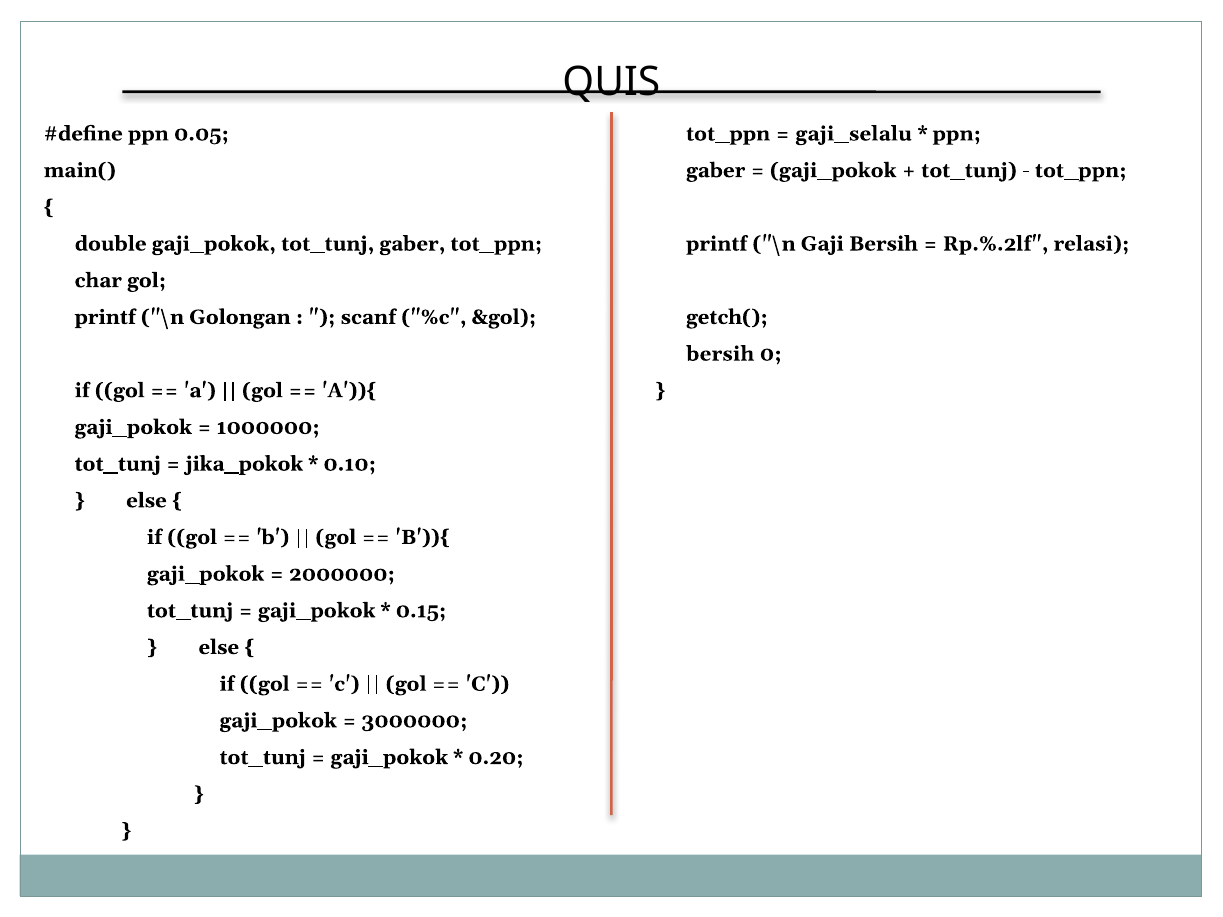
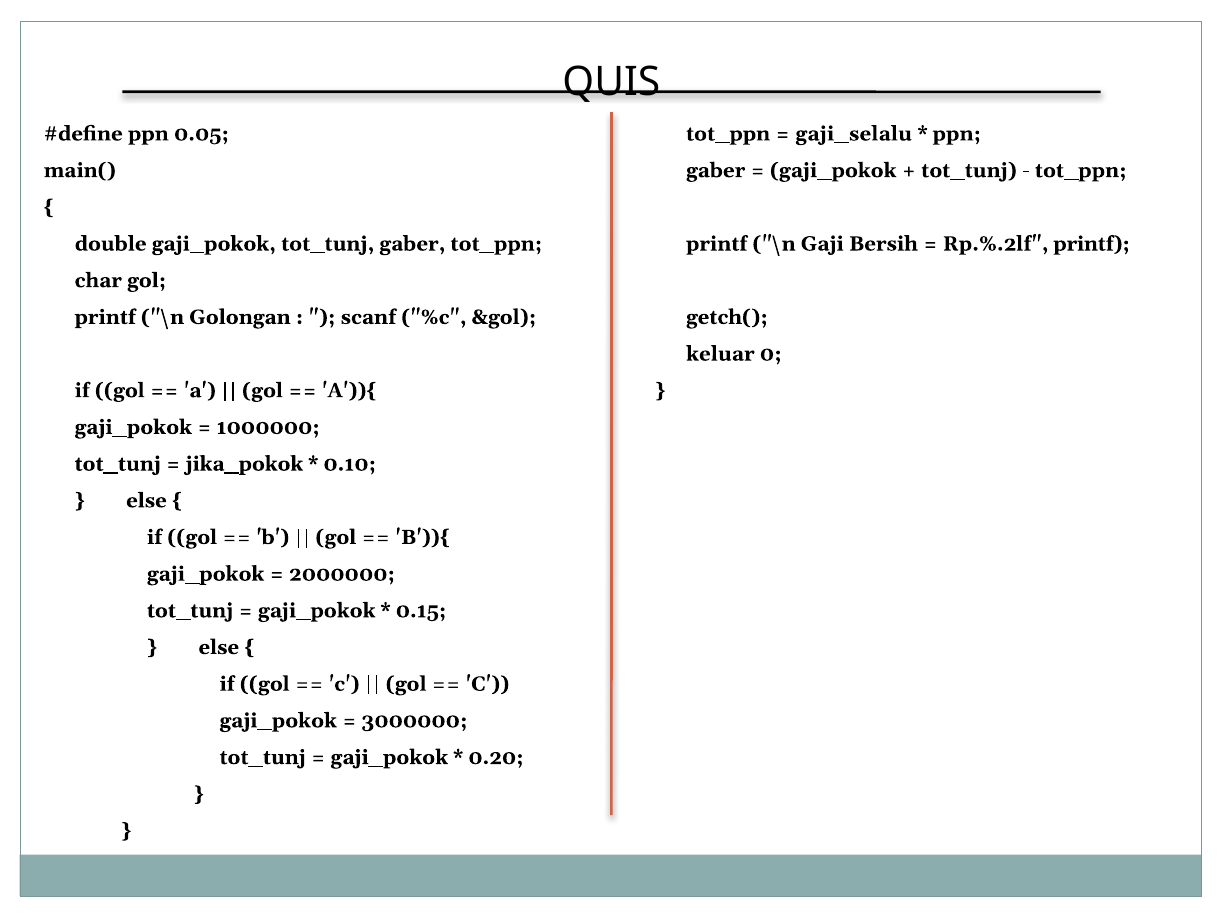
Rp.%.2lf relasi: relasi -> printf
bersih at (720, 354): bersih -> keluar
